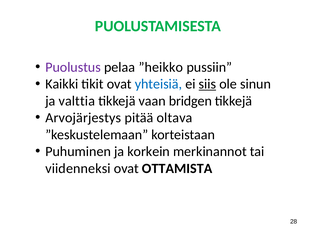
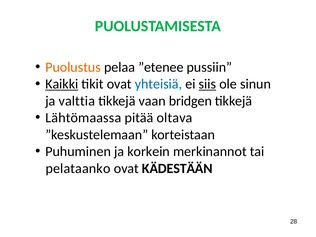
Puolustus colour: purple -> orange
”heikko: ”heikko -> ”etenee
Kaikki underline: none -> present
Arvojärjestys: Arvojärjestys -> Lähtömaassa
viidenneksi: viidenneksi -> pelataanko
OTTAMISTA: OTTAMISTA -> KÄDESTÄÄN
